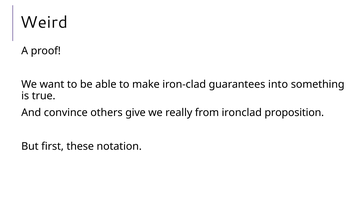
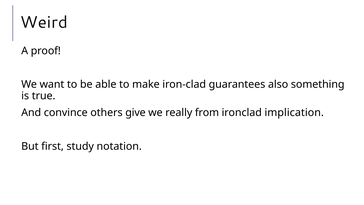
into: into -> also
proposition: proposition -> implication
these: these -> study
